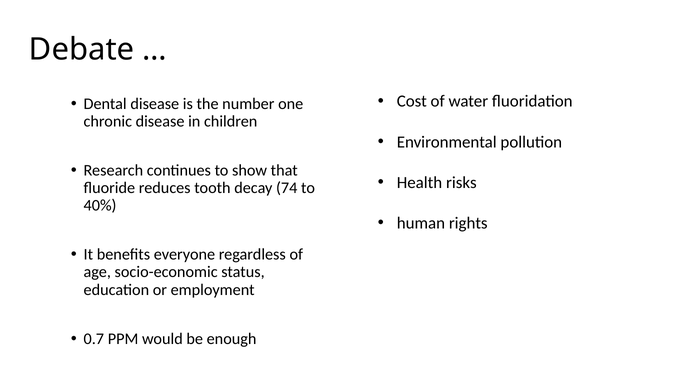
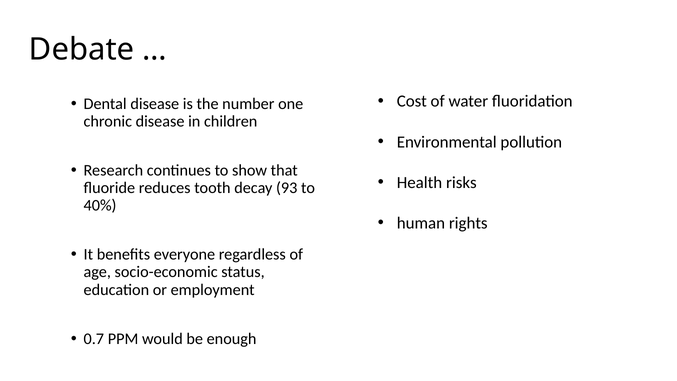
74: 74 -> 93
